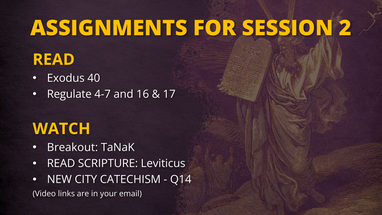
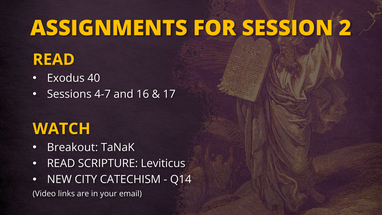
Regulate: Regulate -> Sessions
